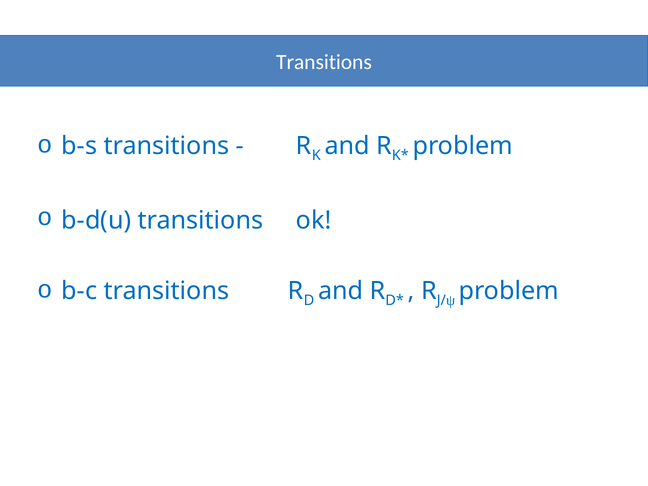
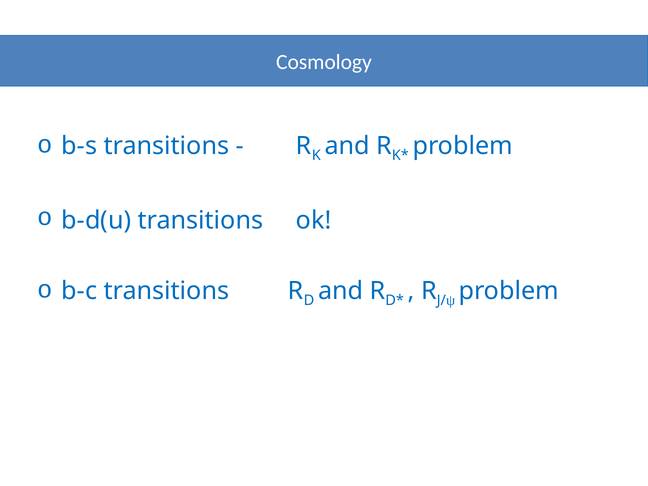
Transitions at (324, 62): Transitions -> Cosmology
